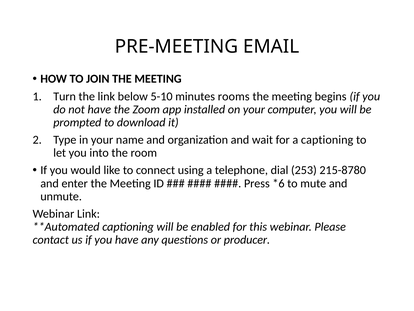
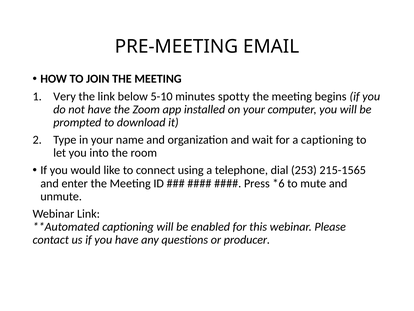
Turn: Turn -> Very
rooms: rooms -> spotty
215-8780: 215-8780 -> 215-1565
